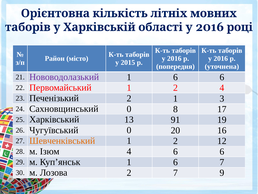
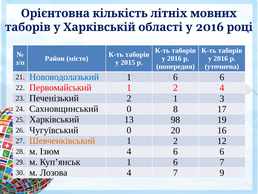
Нововодолазький colour: purple -> blue
91: 91 -> 98
Лозова 2: 2 -> 4
